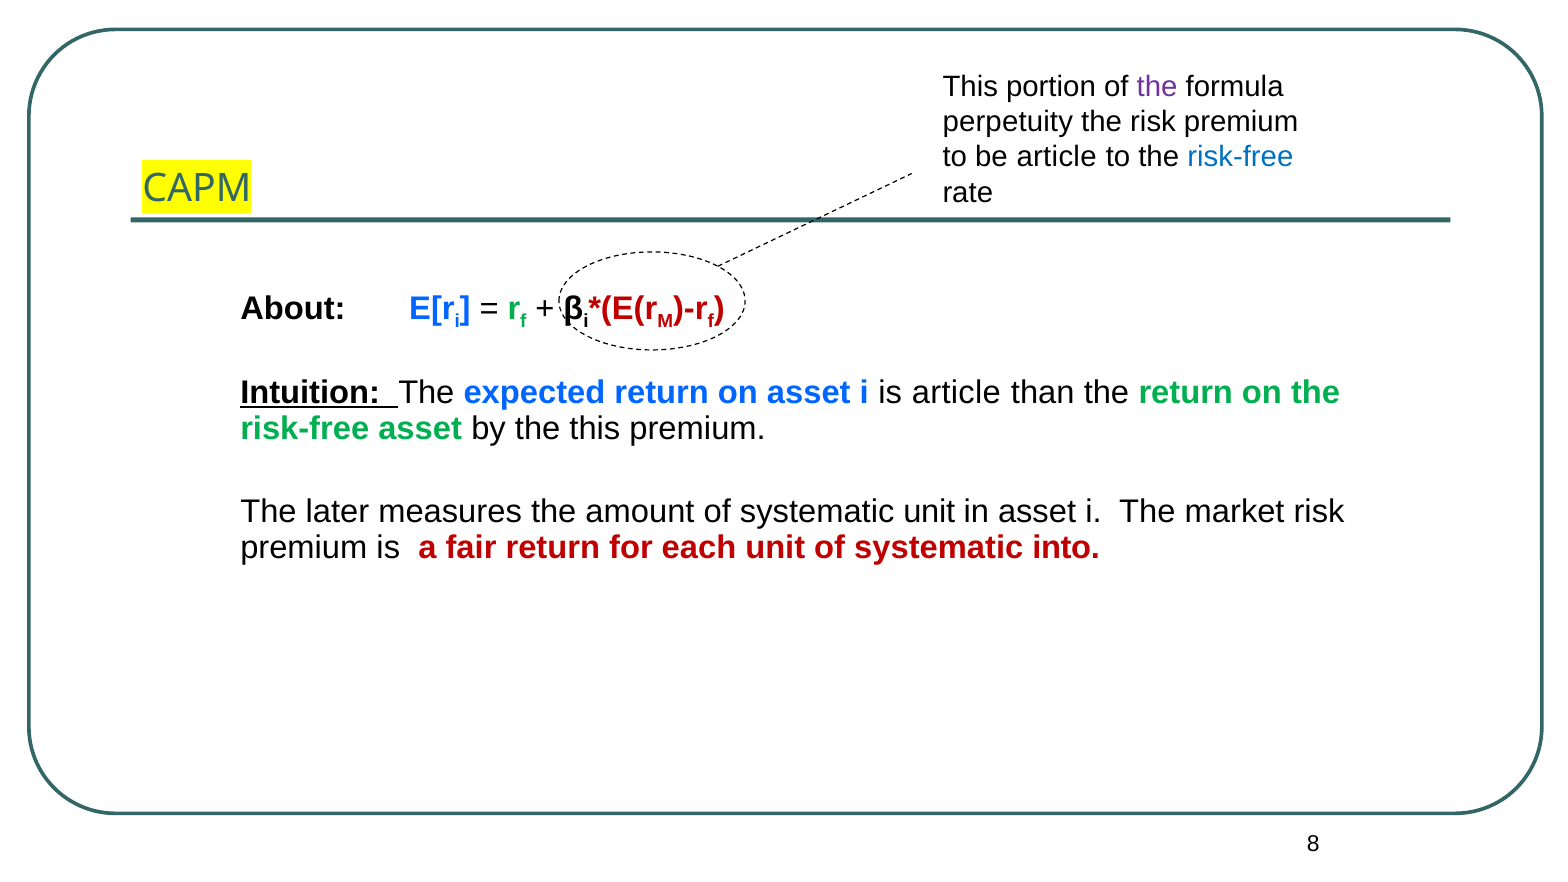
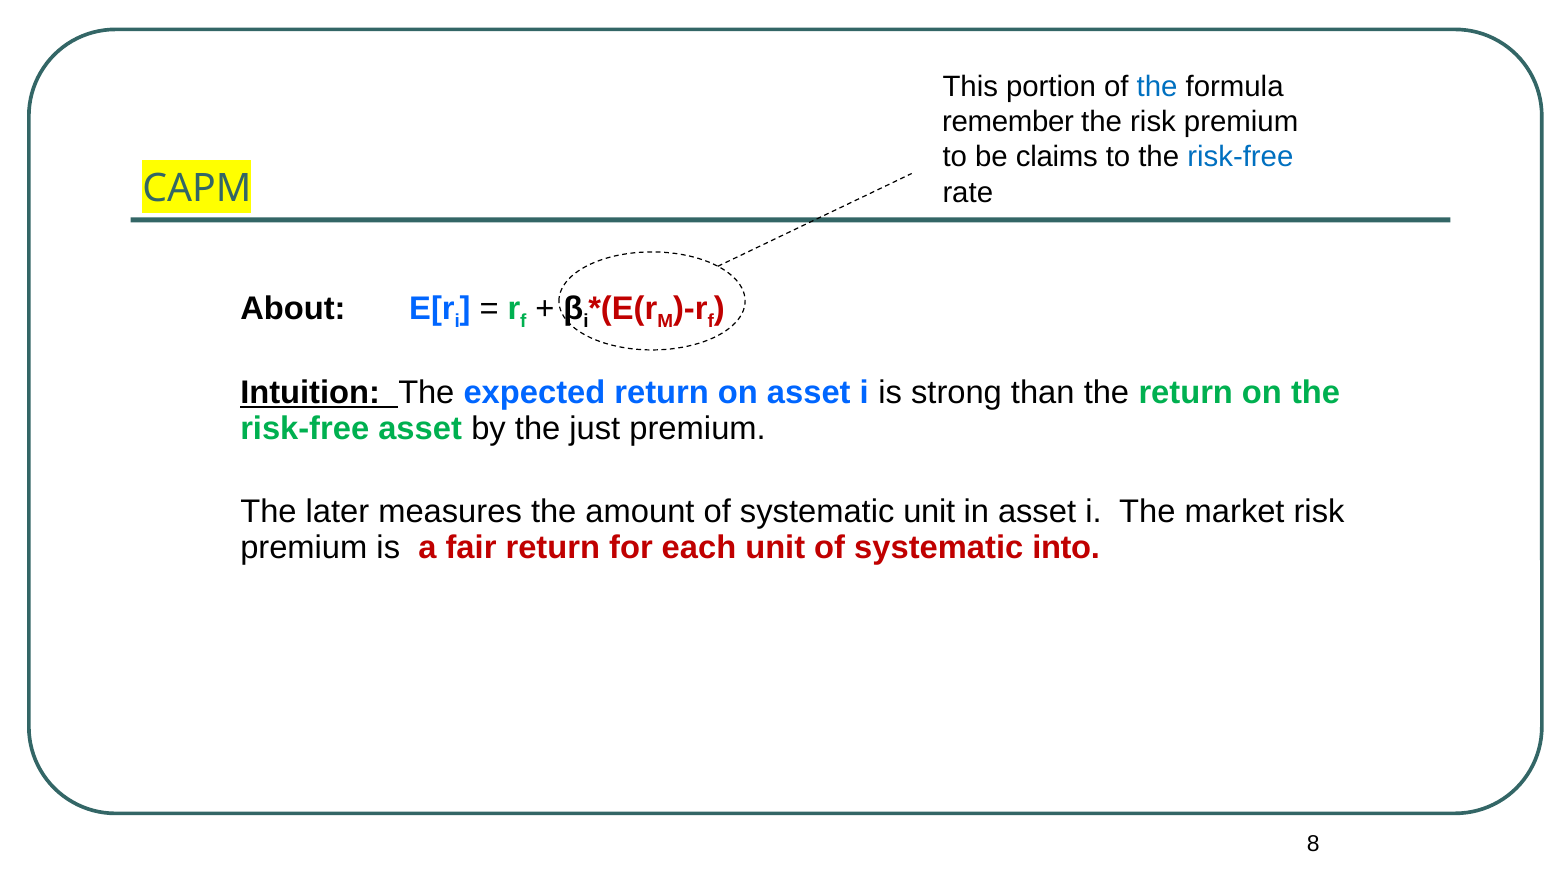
the at (1157, 87) colour: purple -> blue
perpetuity: perpetuity -> remember
be article: article -> claims
is article: article -> strong
the this: this -> just
